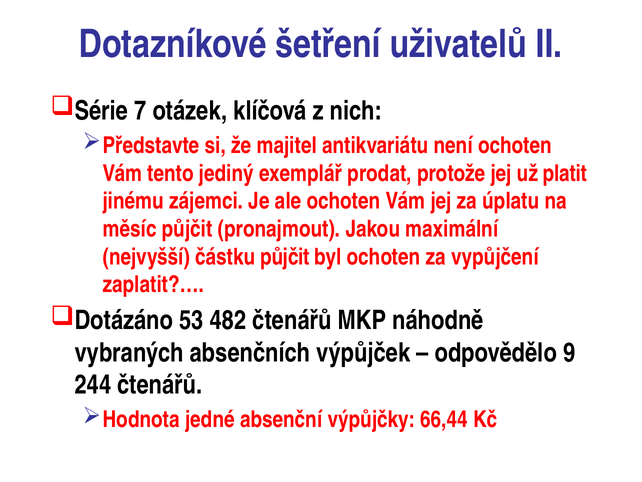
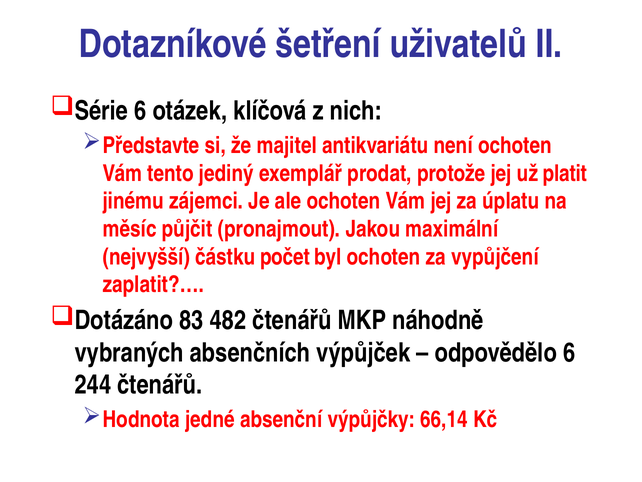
Série 7: 7 -> 6
částku půjčit: půjčit -> počet
53: 53 -> 83
odpovědělo 9: 9 -> 6
66,44: 66,44 -> 66,14
